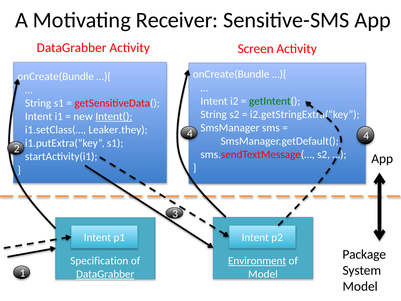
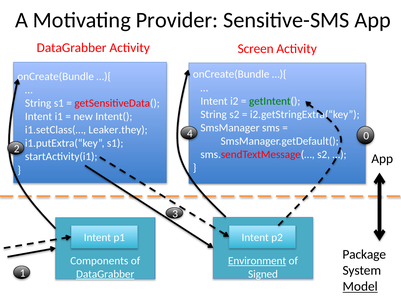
Receiver: Receiver -> Provider
Intent( underline: present -> none
4 4: 4 -> 0
Specification: Specification -> Components
Model at (263, 274): Model -> Signed
Model at (360, 286) underline: none -> present
